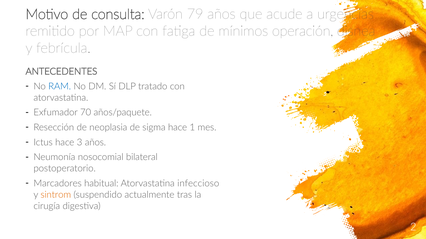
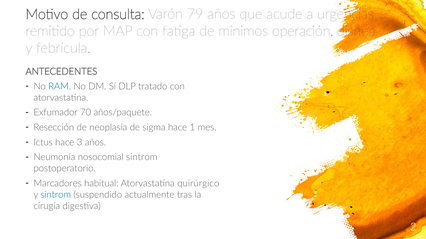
nosocomial bilateral: bilateral -> sintrom
infeccioso: infeccioso -> quirúrgico
sintrom at (56, 195) colour: orange -> blue
